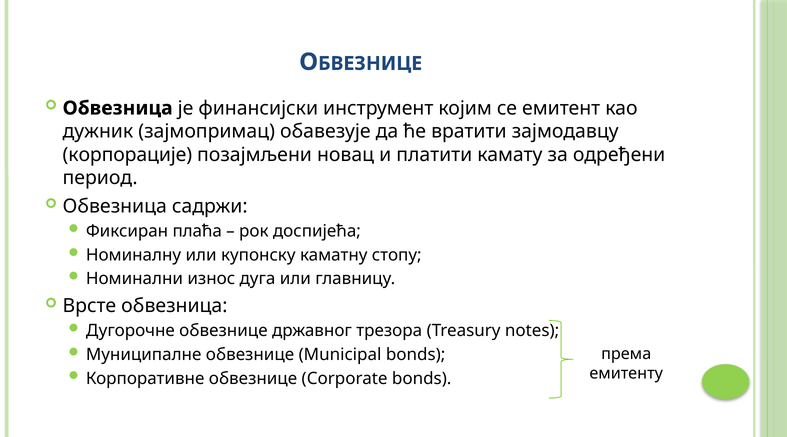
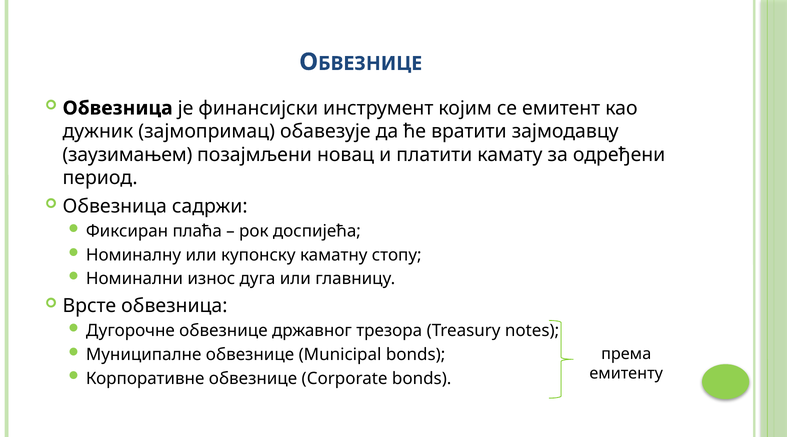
корпорације: корпорације -> заузимањем
